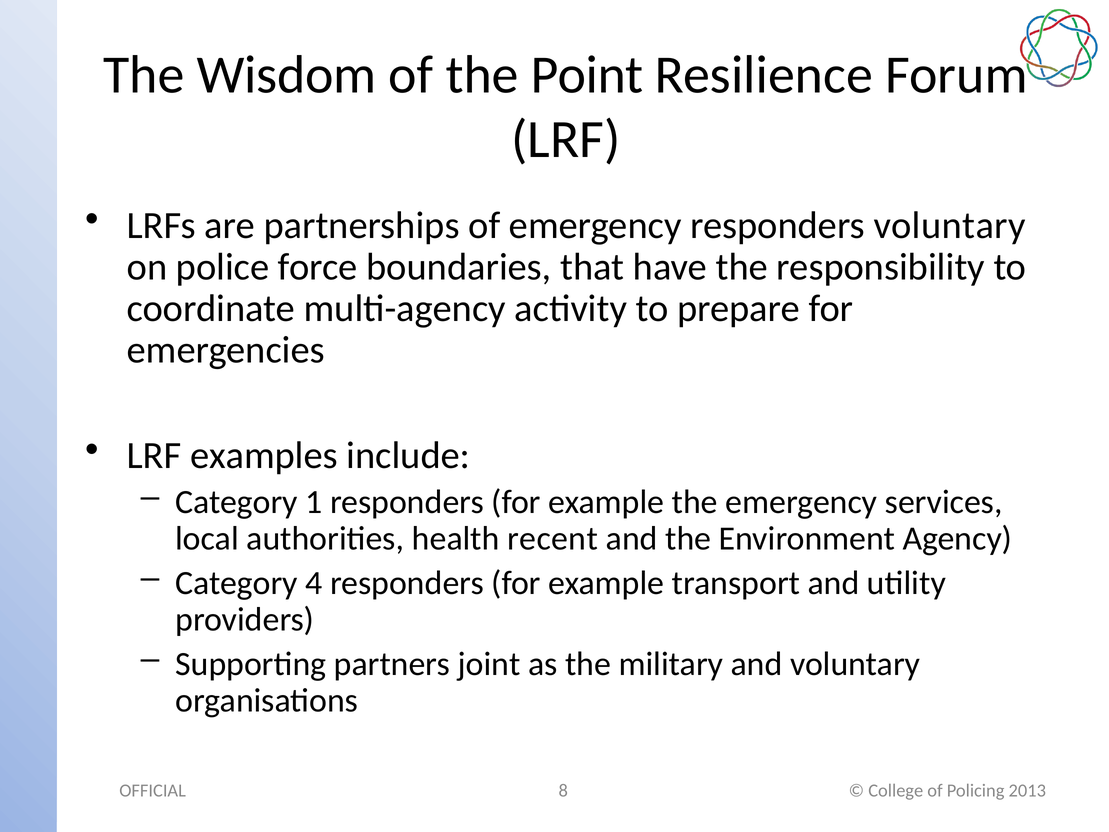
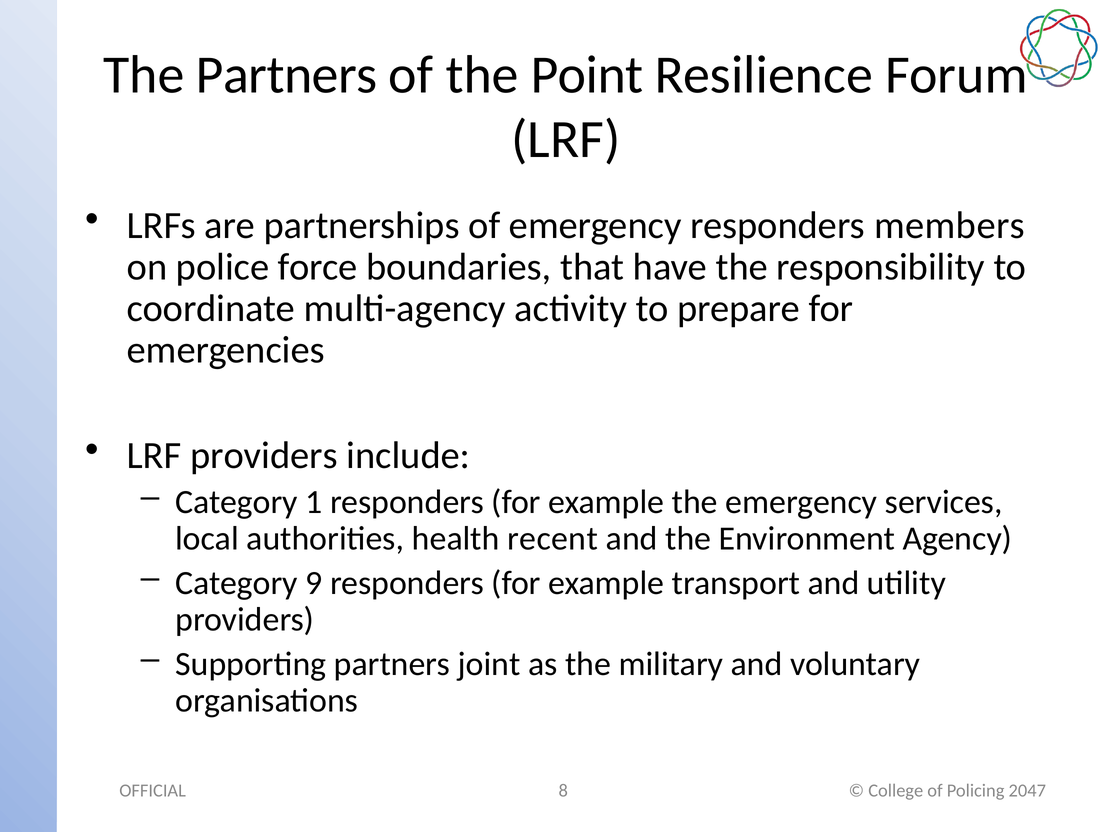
The Wisdom: Wisdom -> Partners
responders voluntary: voluntary -> members
LRF examples: examples -> providers
4: 4 -> 9
2013: 2013 -> 2047
